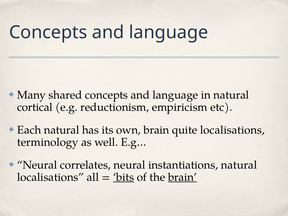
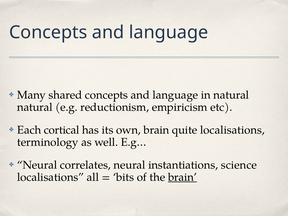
cortical at (35, 107): cortical -> natural
Each natural: natural -> cortical
instantiations natural: natural -> science
bits underline: present -> none
